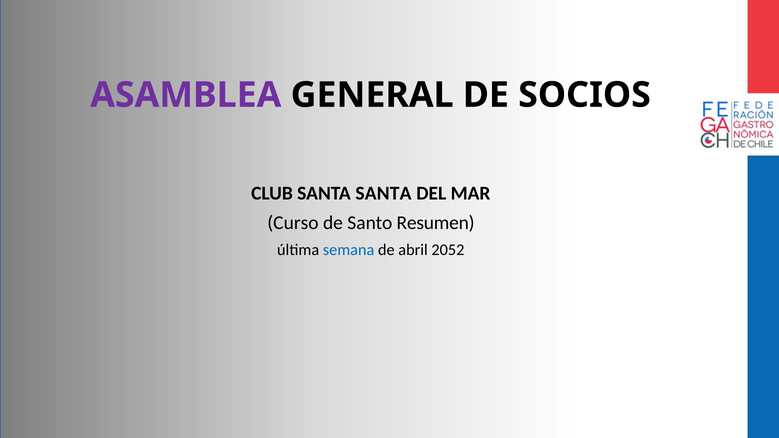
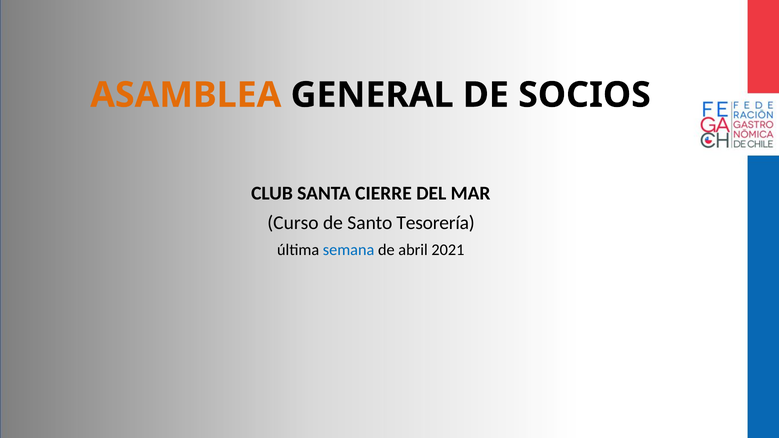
ASAMBLEA colour: purple -> orange
SANTA SANTA: SANTA -> CIERRE
Resumen: Resumen -> Tesorería
2052: 2052 -> 2021
